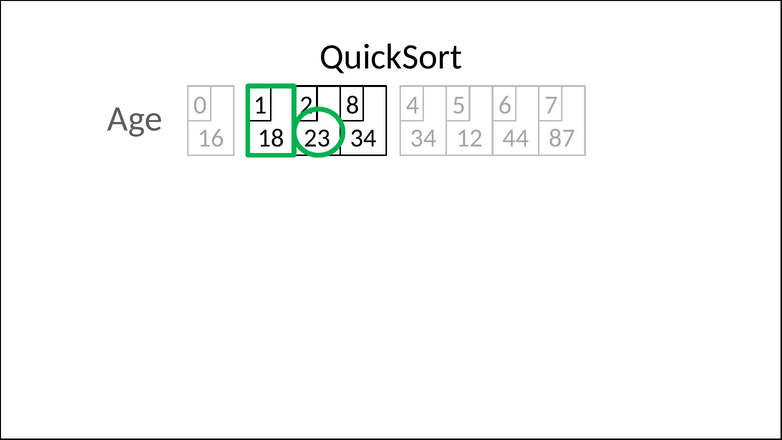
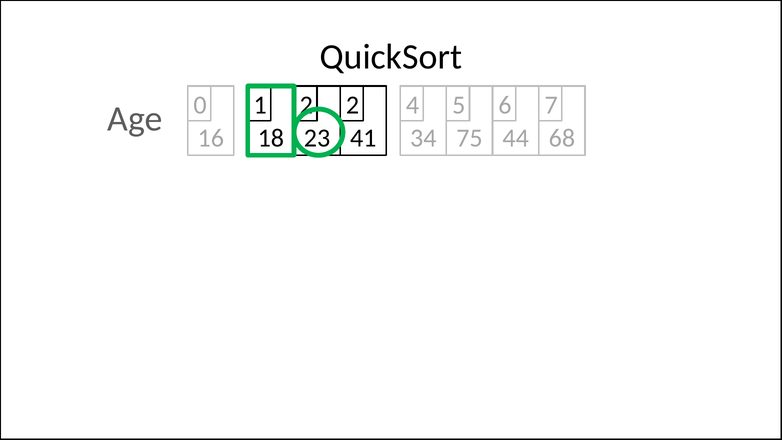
8 at (353, 105): 8 -> 2
34 at (363, 138): 34 -> 41
12: 12 -> 75
87: 87 -> 68
